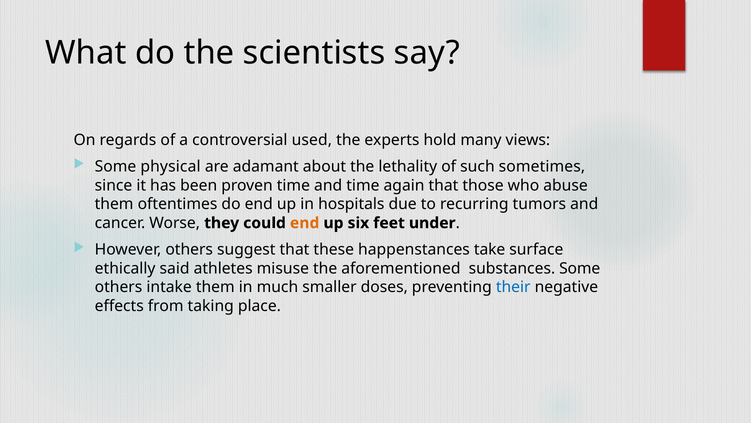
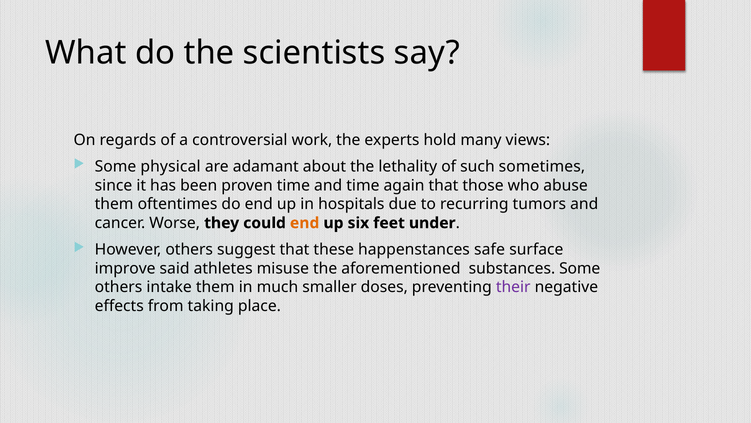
used: used -> work
take: take -> safe
ethically: ethically -> improve
their colour: blue -> purple
